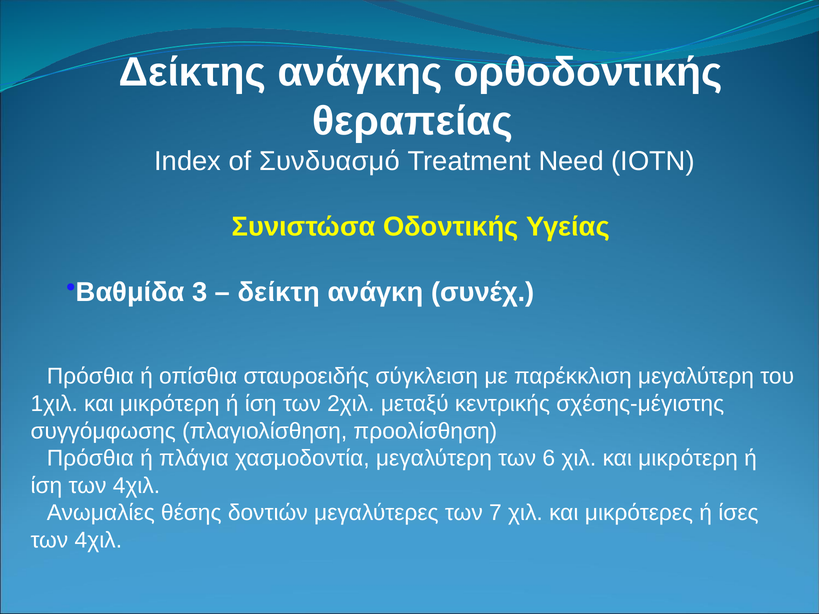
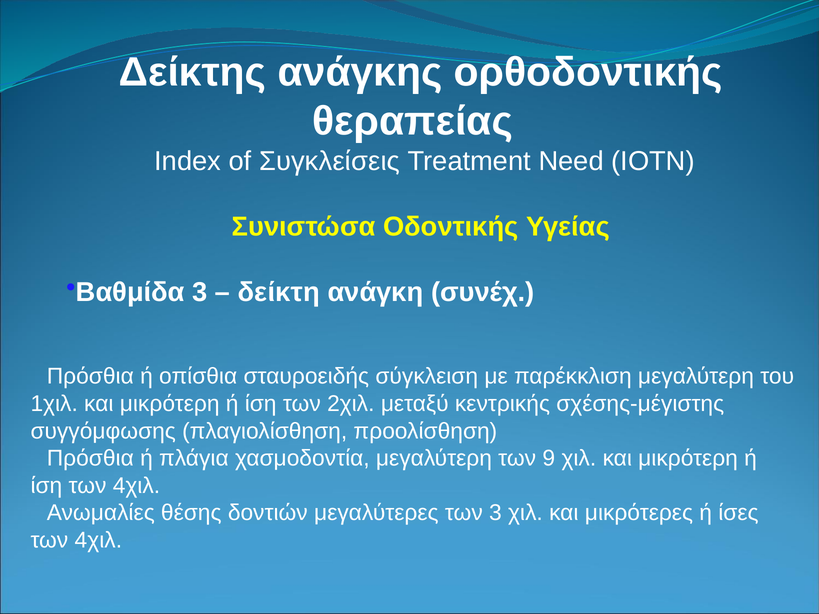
Συνδυασμό: Συνδυασμό -> Συγκλείσεις
6: 6 -> 9
των 7: 7 -> 3
